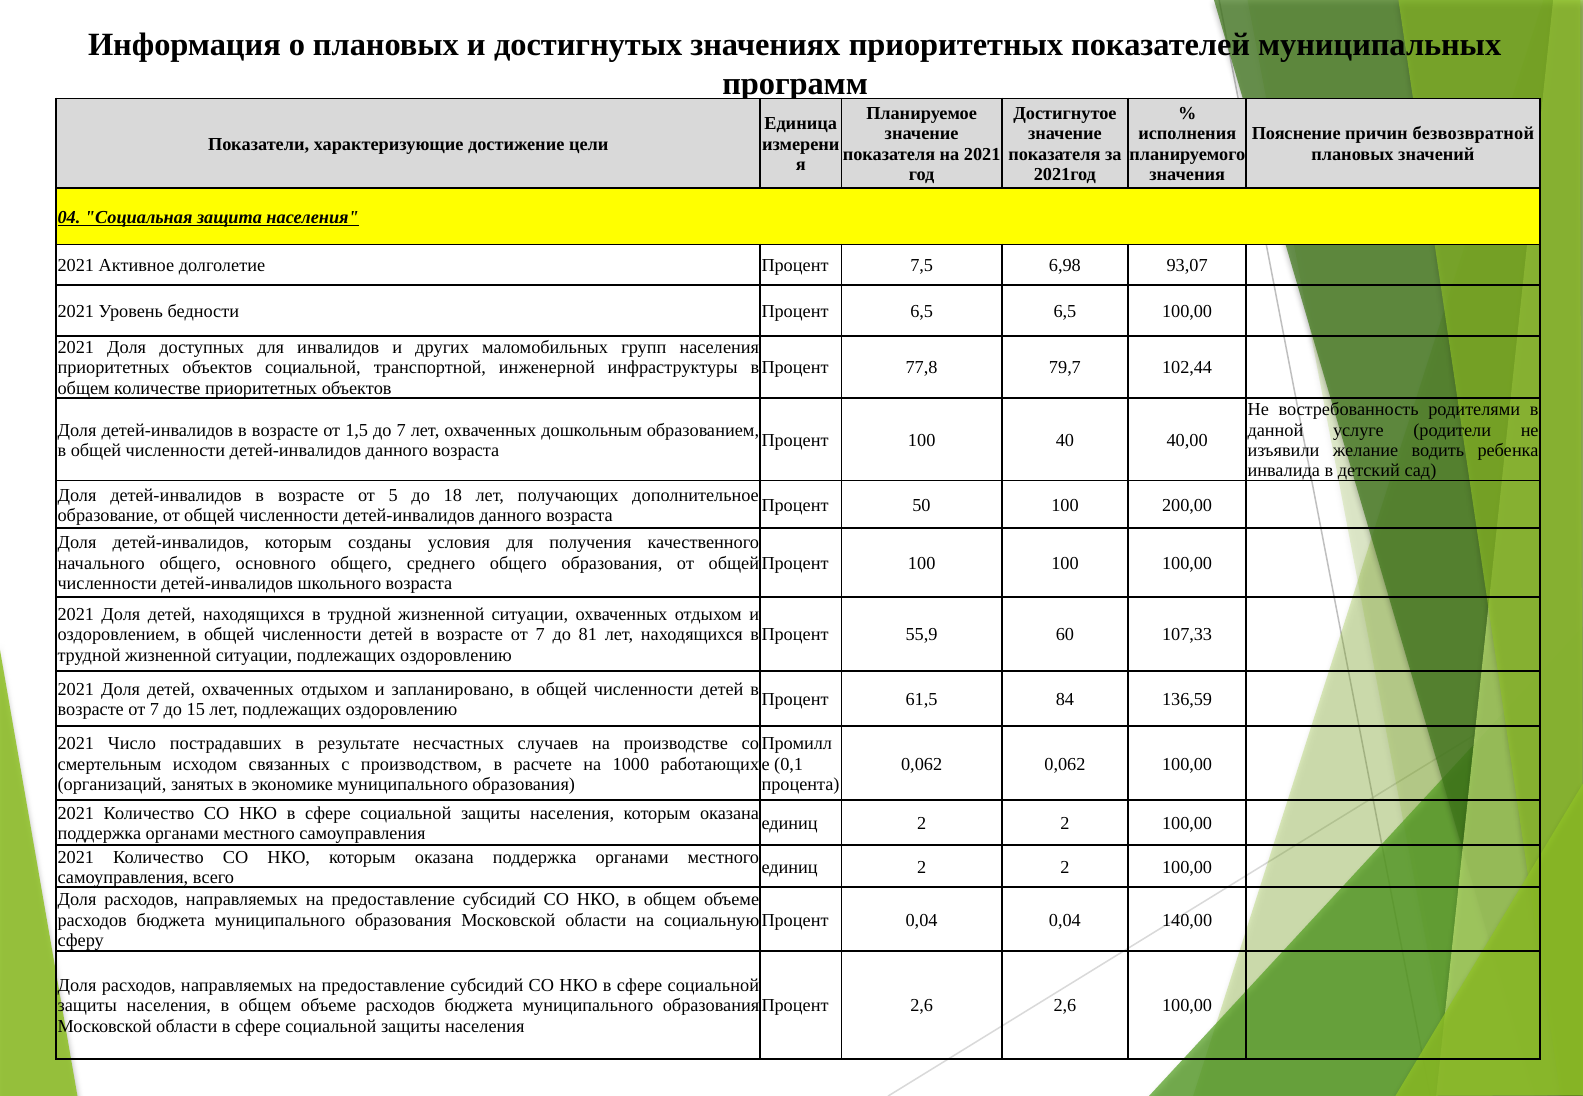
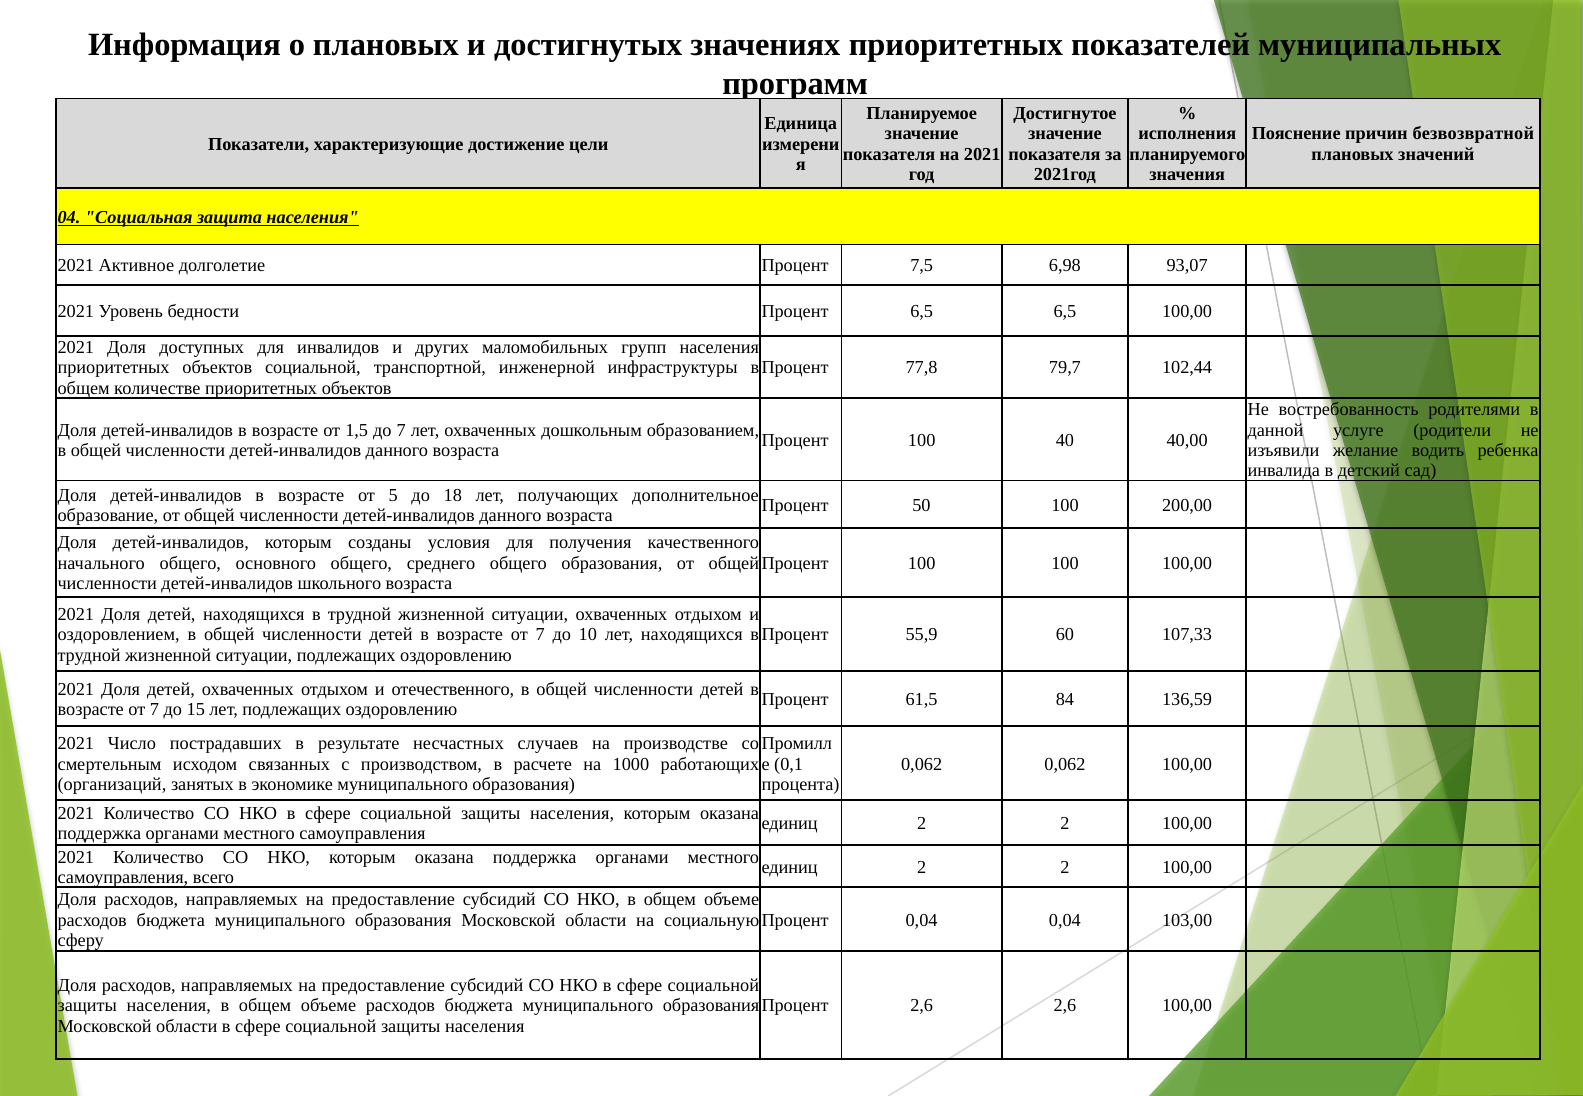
81: 81 -> 10
запланировано: запланировано -> отечественного
140,00: 140,00 -> 103,00
